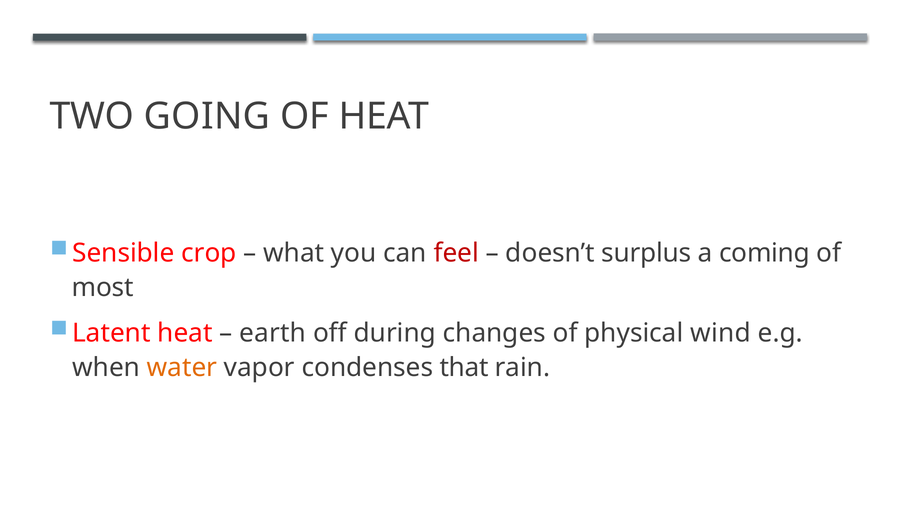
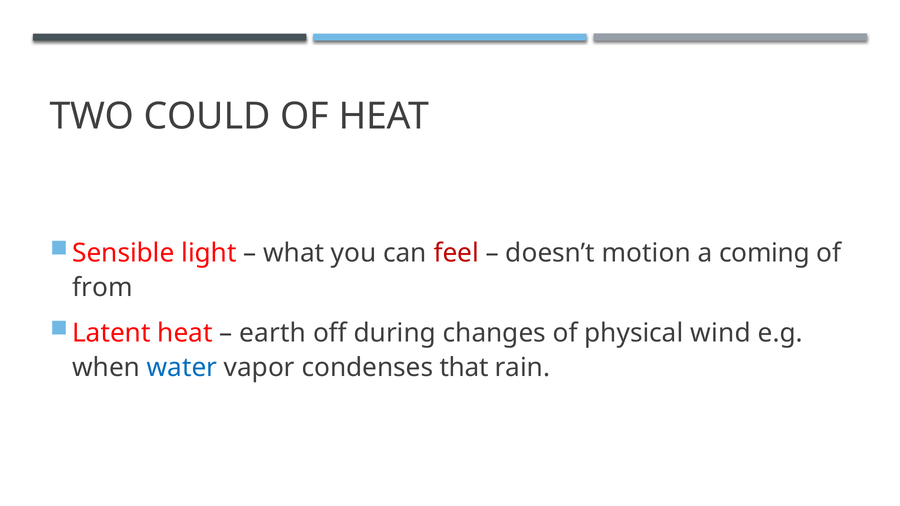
GOING: GOING -> COULD
crop: crop -> light
surplus: surplus -> motion
most: most -> from
water colour: orange -> blue
